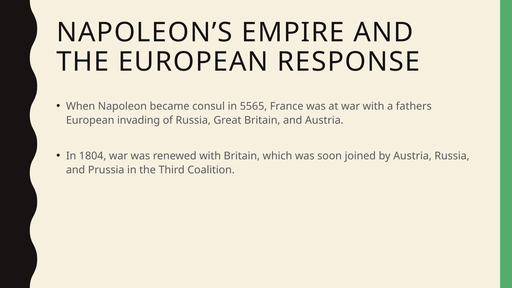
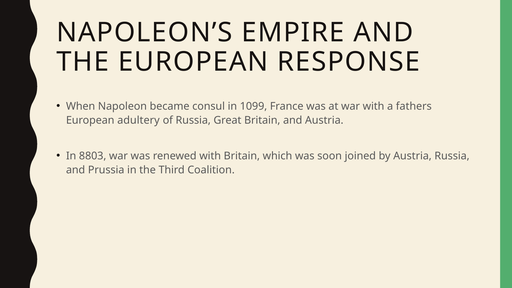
5565: 5565 -> 1099
invading: invading -> adultery
1804: 1804 -> 8803
